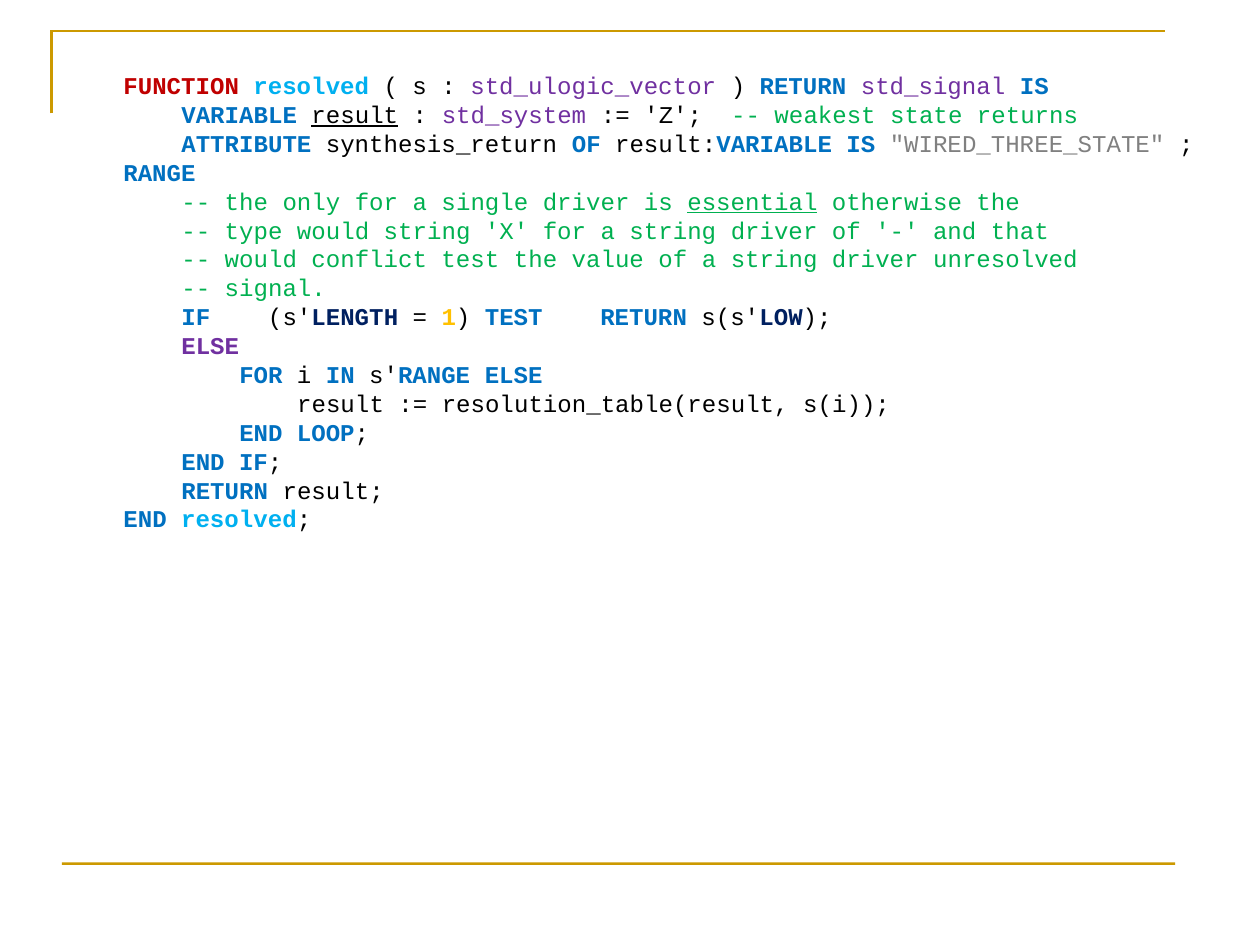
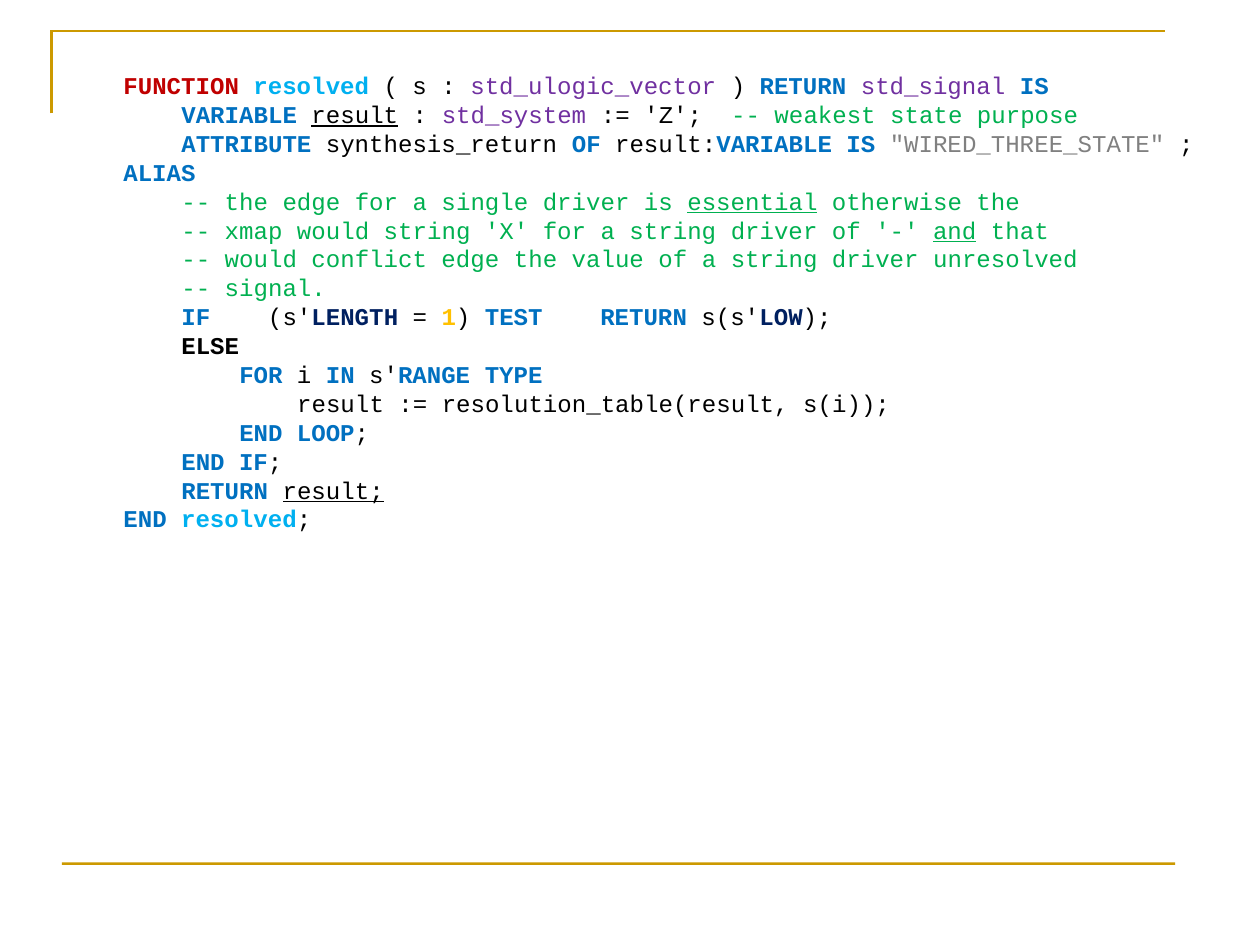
returns: returns -> purpose
RANGE: RANGE -> ALIAS
the only: only -> edge
type: type -> xmap
and underline: none -> present
conflict test: test -> edge
ELSE at (210, 347) colour: purple -> black
s'RANGE ELSE: ELSE -> TYPE
result at (333, 491) underline: none -> present
